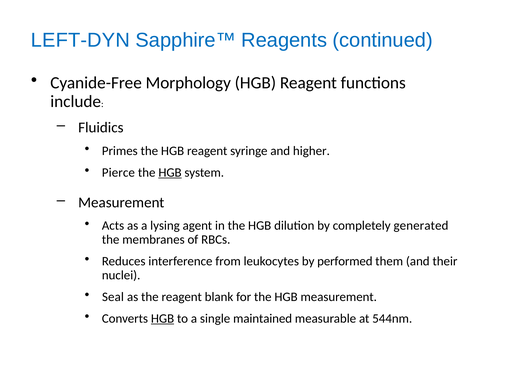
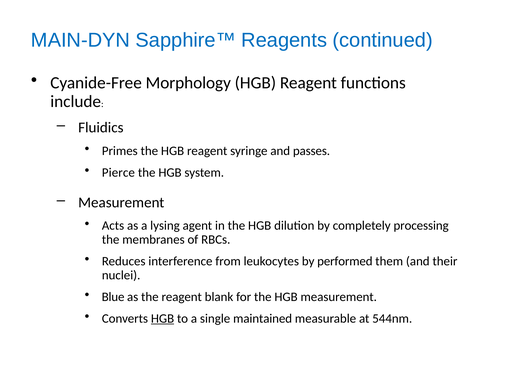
LEFT-DYN: LEFT-DYN -> MAIN-DYN
higher: higher -> passes
HGB at (170, 172) underline: present -> none
generated: generated -> processing
Seal: Seal -> Blue
